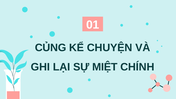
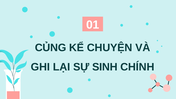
MIỆT: MIỆT -> SINH
